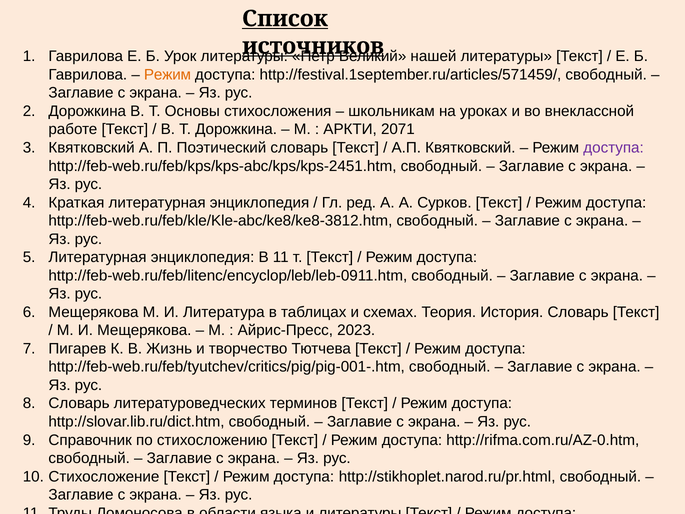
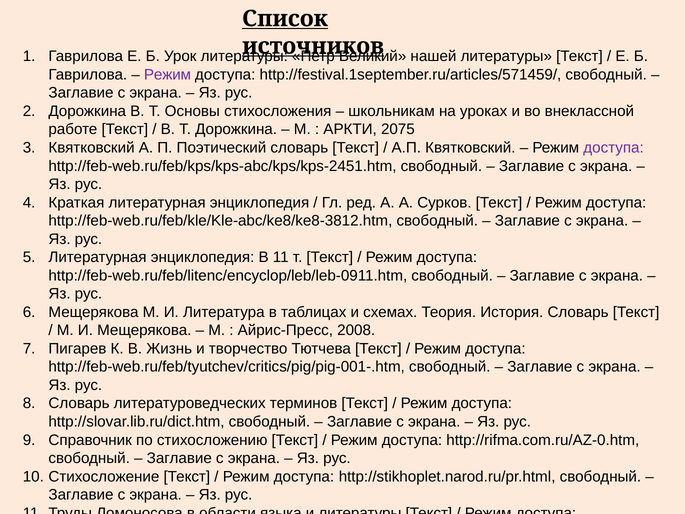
Режим at (168, 75) colour: orange -> purple
2071: 2071 -> 2075
2023: 2023 -> 2008
